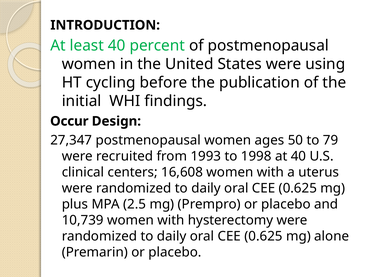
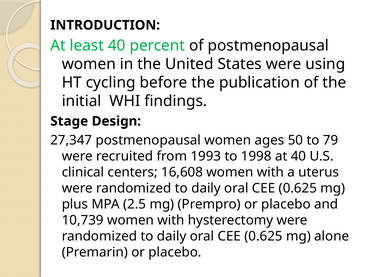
Occur: Occur -> Stage
